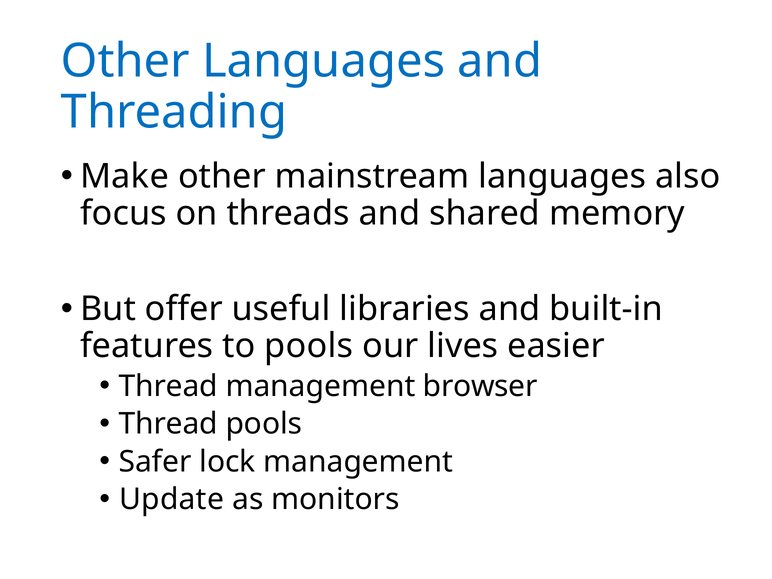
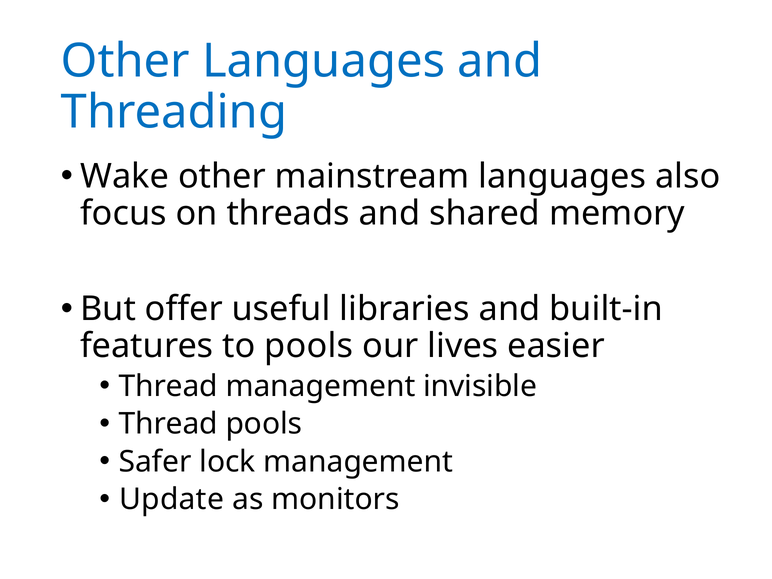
Make: Make -> Wake
browser: browser -> invisible
